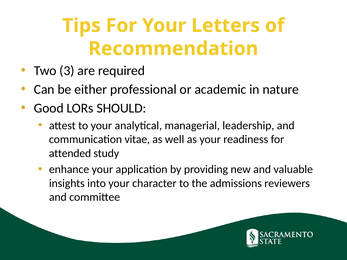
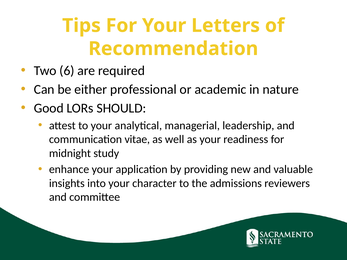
3: 3 -> 6
attended: attended -> midnight
